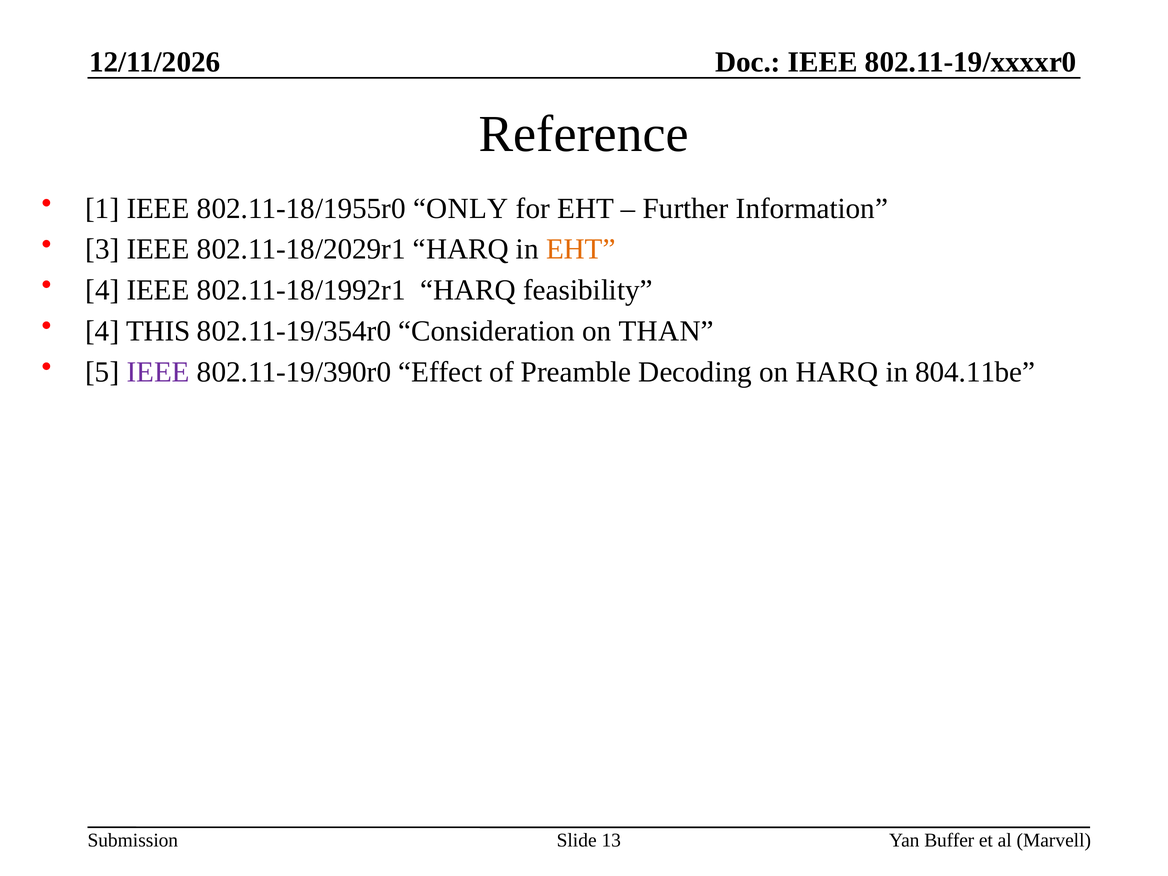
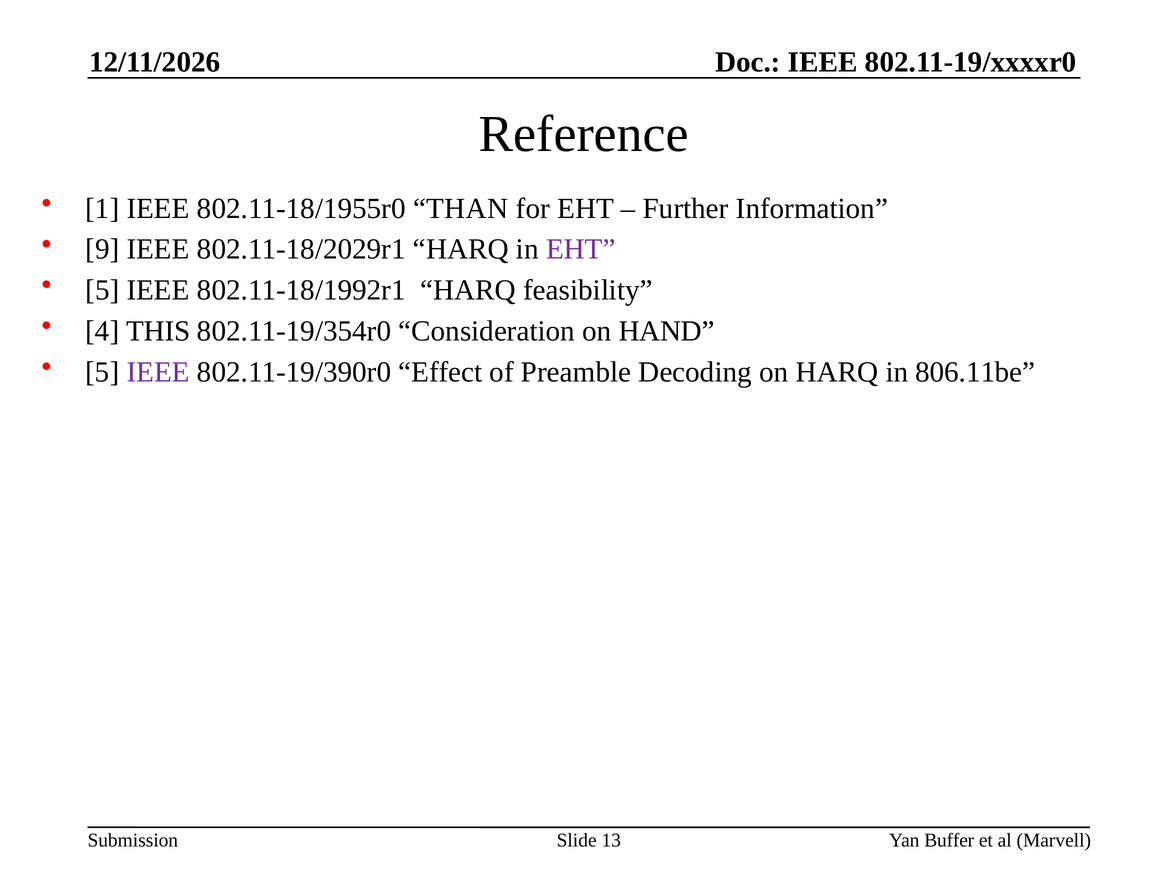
ONLY: ONLY -> THAN
3: 3 -> 9
EHT at (581, 249) colour: orange -> purple
4 at (102, 290): 4 -> 5
THAN: THAN -> HAND
804.11be: 804.11be -> 806.11be
